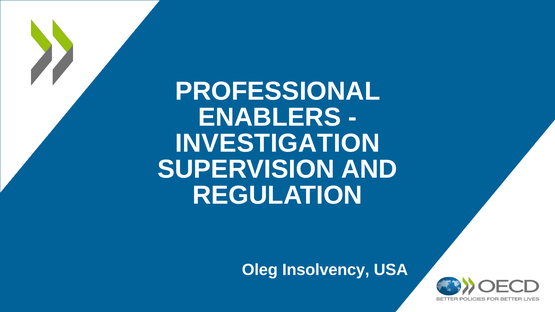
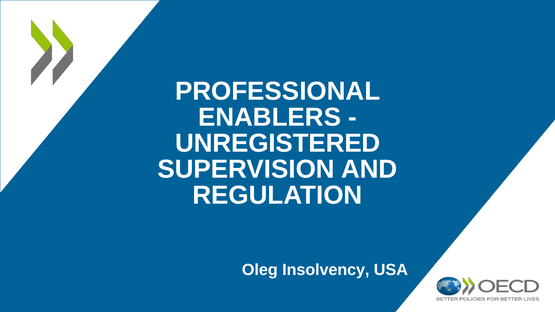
INVESTIGATION: INVESTIGATION -> UNREGISTERED
